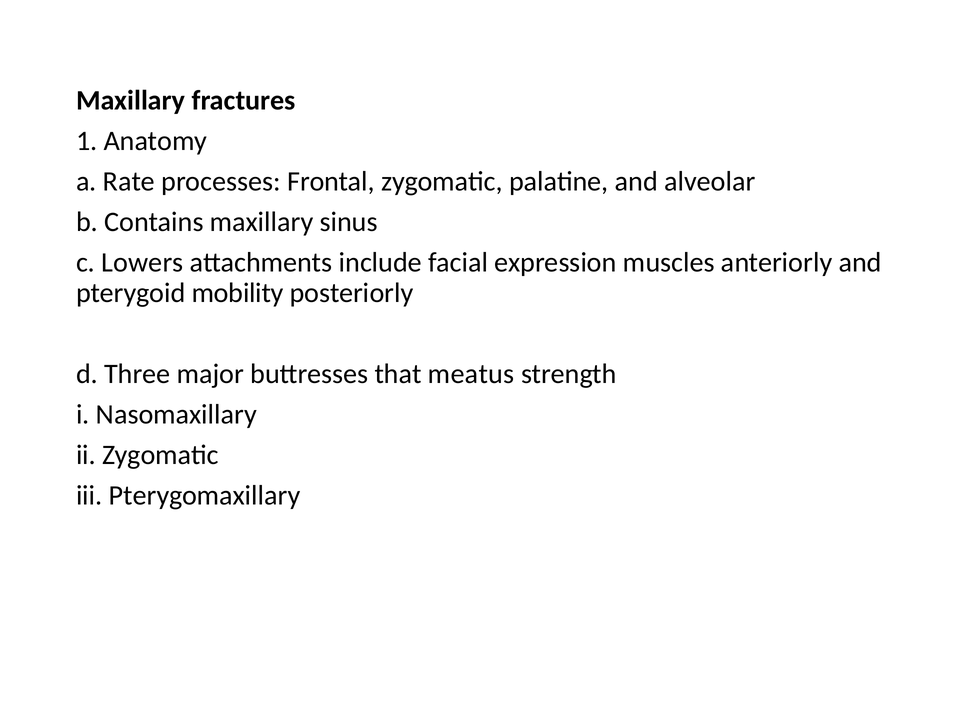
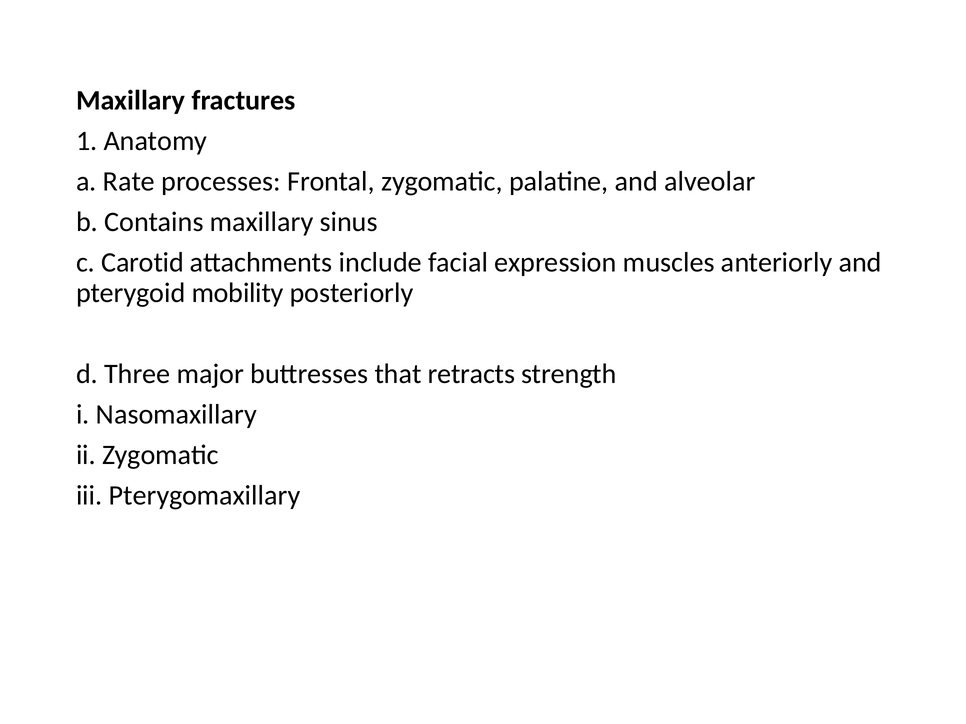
Lowers: Lowers -> Carotid
meatus: meatus -> retracts
